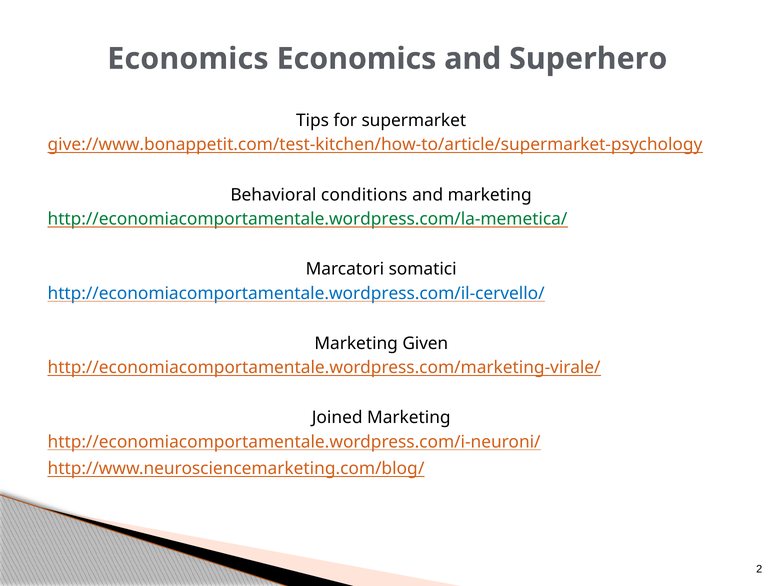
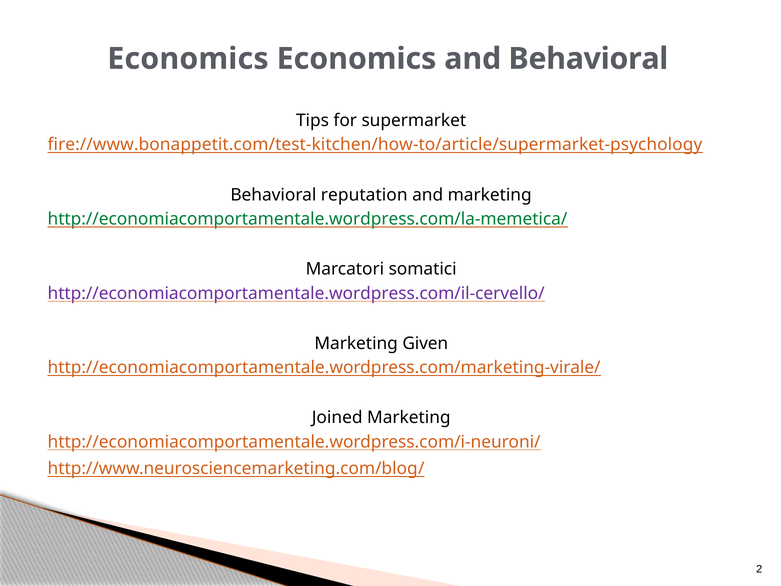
and Superhero: Superhero -> Behavioral
give://www.bonappetit.com/test-kitchen/how-to/article/supermarket-psychology: give://www.bonappetit.com/test-kitchen/how-to/article/supermarket-psychology -> fire://www.bonappetit.com/test-kitchen/how-to/article/supermarket-psychology
conditions: conditions -> reputation
http://economiacomportamentale.wordpress.com/il-cervello/ colour: blue -> purple
